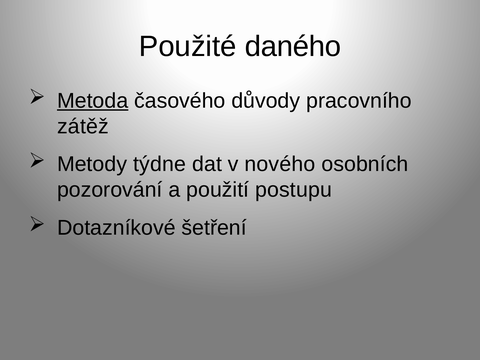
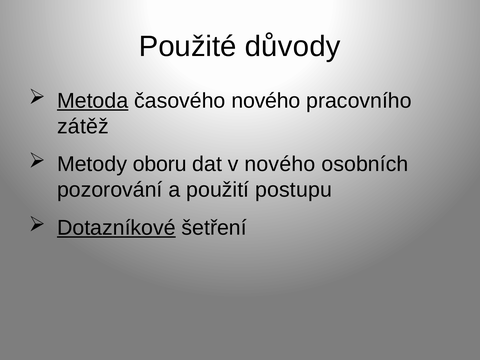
daného: daného -> důvody
časového důvody: důvody -> nového
týdne: týdne -> oboru
Dotazníkové underline: none -> present
